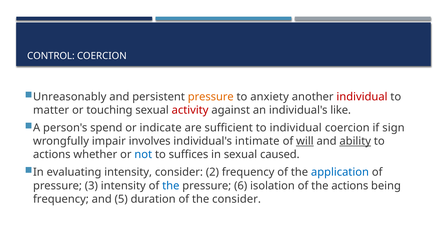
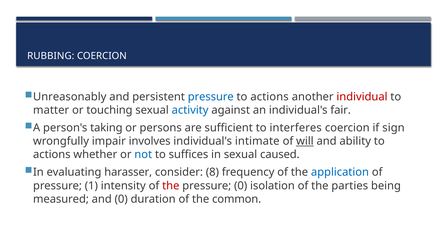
CONTROL: CONTROL -> RUBBING
pressure at (211, 97) colour: orange -> blue
anxiety at (270, 97): anxiety -> actions
activity colour: red -> blue
like: like -> fair
spend: spend -> taking
indicate: indicate -> persons
to individual: individual -> interferes
ability underline: present -> none
evaluating intensity: intensity -> harasser
2: 2 -> 8
3: 3 -> 1
the at (171, 186) colour: blue -> red
pressure 6: 6 -> 0
the actions: actions -> parties
frequency at (61, 199): frequency -> measured
and 5: 5 -> 0
the consider: consider -> common
